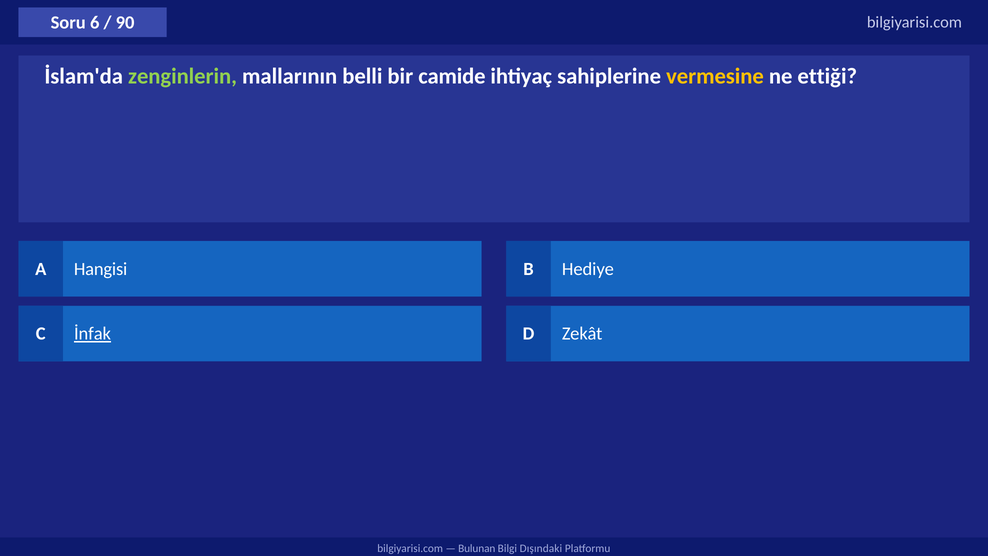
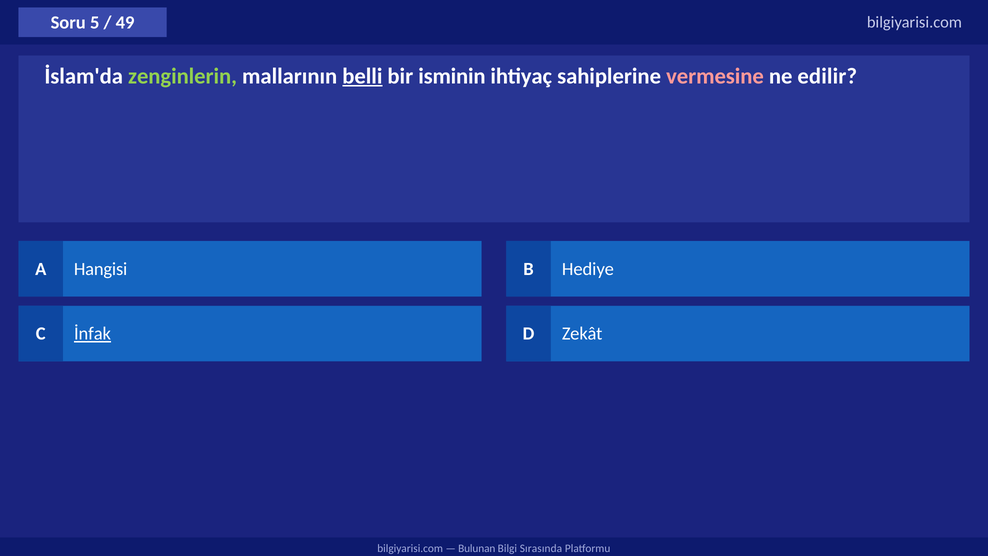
6: 6 -> 5
90: 90 -> 49
belli underline: none -> present
camide: camide -> isminin
vermesine colour: yellow -> pink
ettiği: ettiği -> edilir
Dışındaki: Dışındaki -> Sırasında
